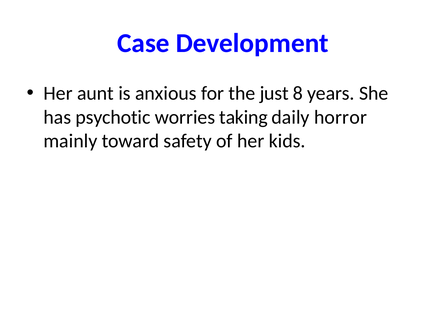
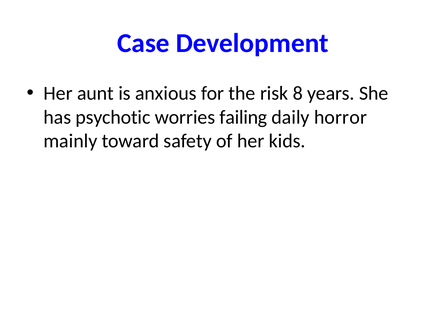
just: just -> risk
taking: taking -> failing
